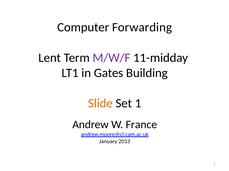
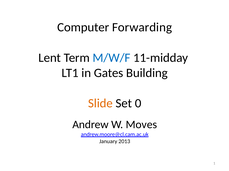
M/W/F colour: purple -> blue
Set 1: 1 -> 0
France: France -> Moves
